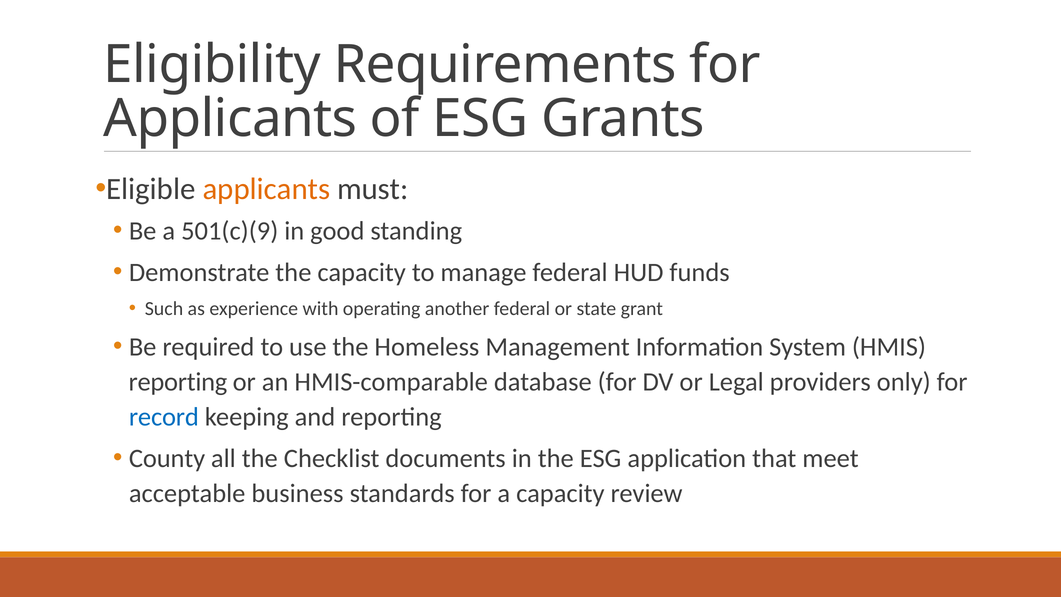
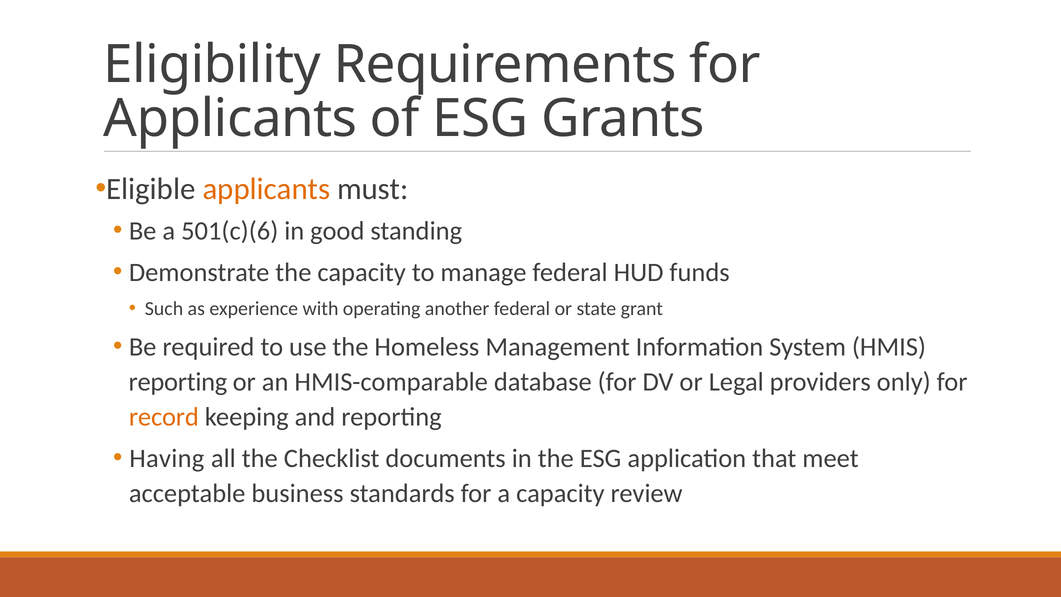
501(c)(9: 501(c)(9 -> 501(c)(6
record colour: blue -> orange
County: County -> Having
